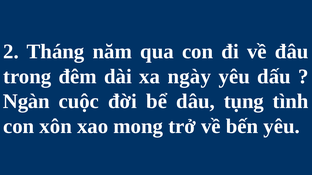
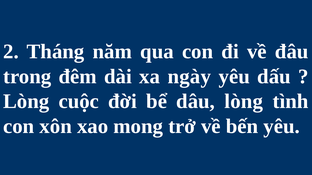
Ngàn at (26, 102): Ngàn -> Lòng
dâu tụng: tụng -> lòng
